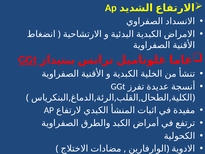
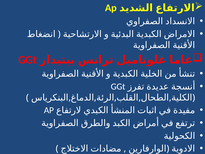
GGt at (28, 60) underline: present -> none
